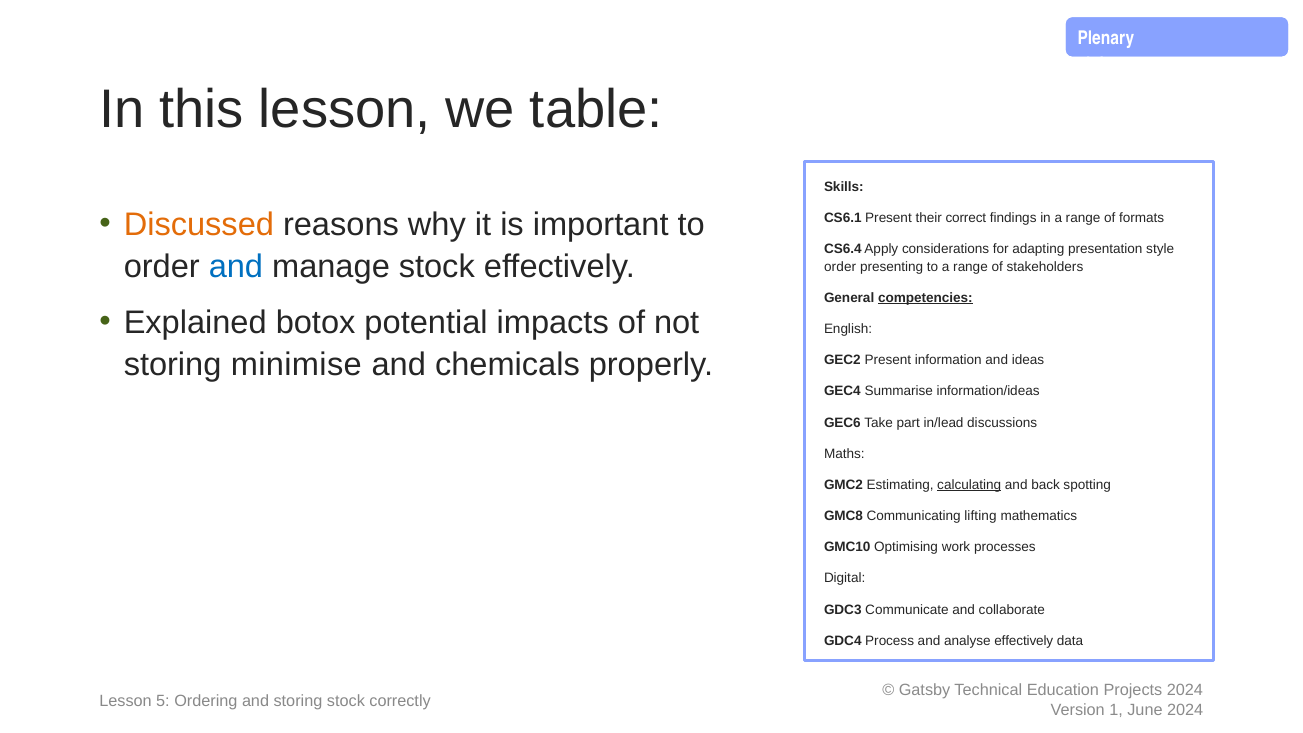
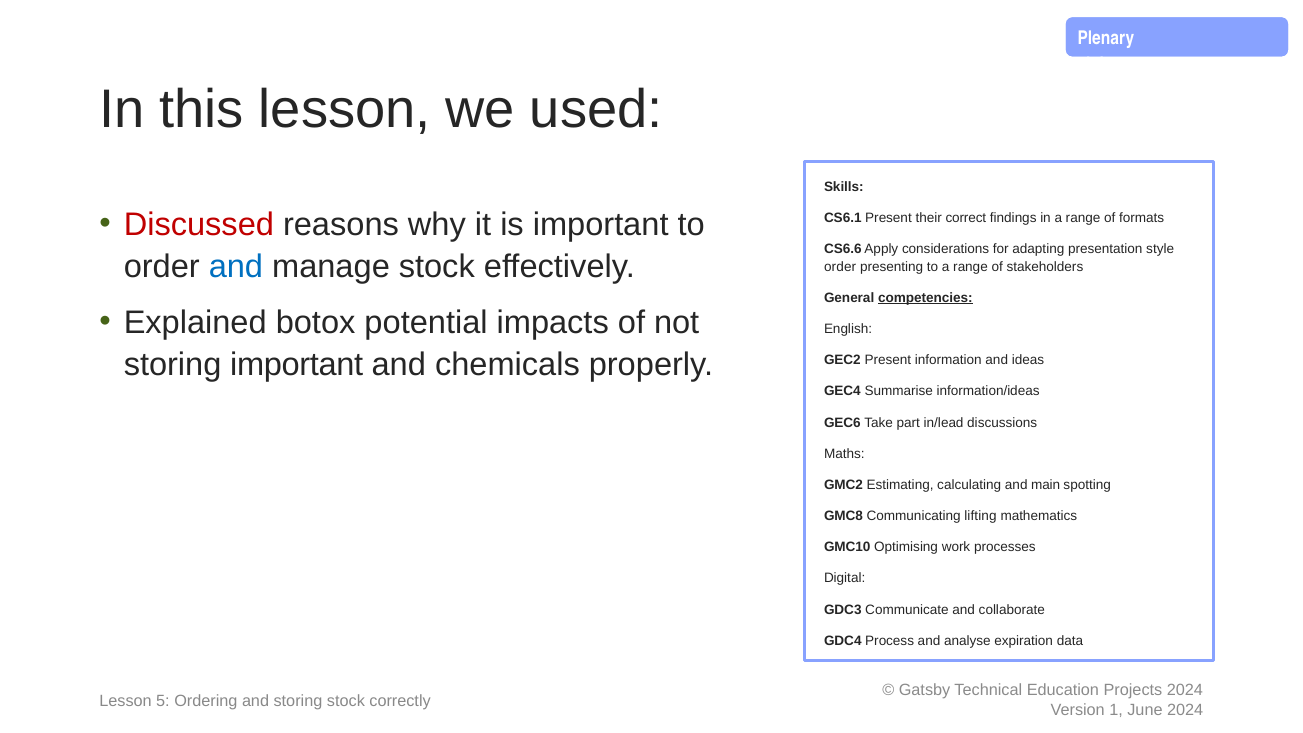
table: table -> used
Discussed colour: orange -> red
CS6.4: CS6.4 -> CS6.6
storing minimise: minimise -> important
calculating underline: present -> none
back: back -> main
analyse effectively: effectively -> expiration
